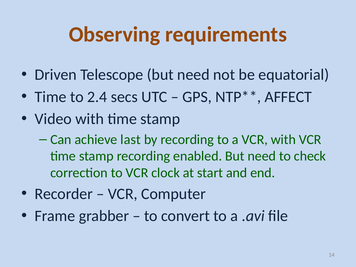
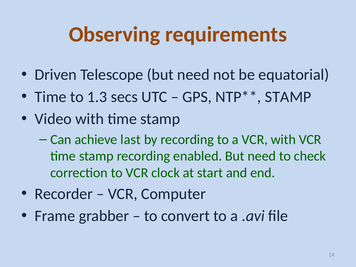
2.4: 2.4 -> 1.3
AFFECT at (288, 97): AFFECT -> STAMP
